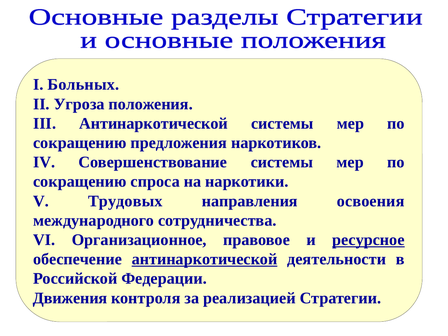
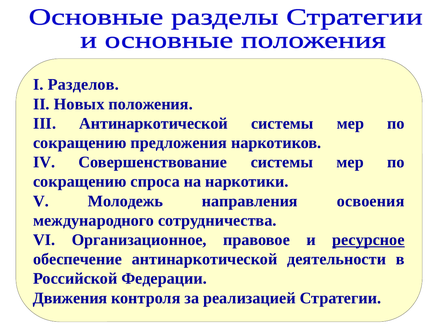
Больных: Больных -> Разделов
Угроза: Угроза -> Новых
Трудовых: Трудовых -> Молодежь
антинаркотической at (205, 259) underline: present -> none
